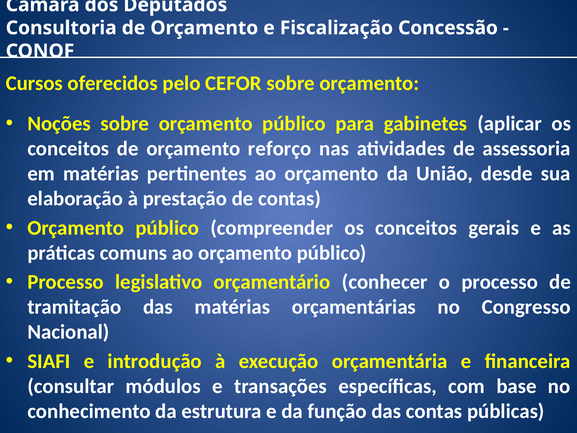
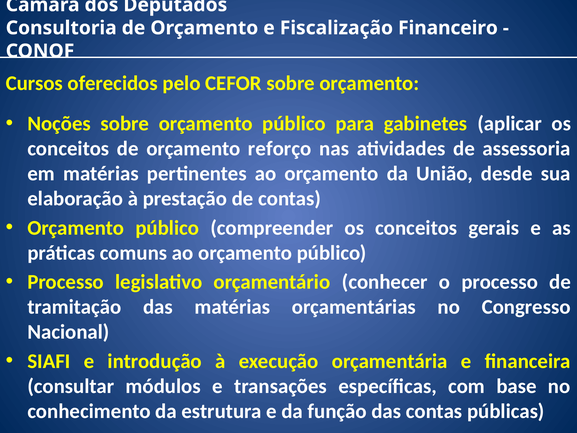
Concessão: Concessão -> Financeiro
